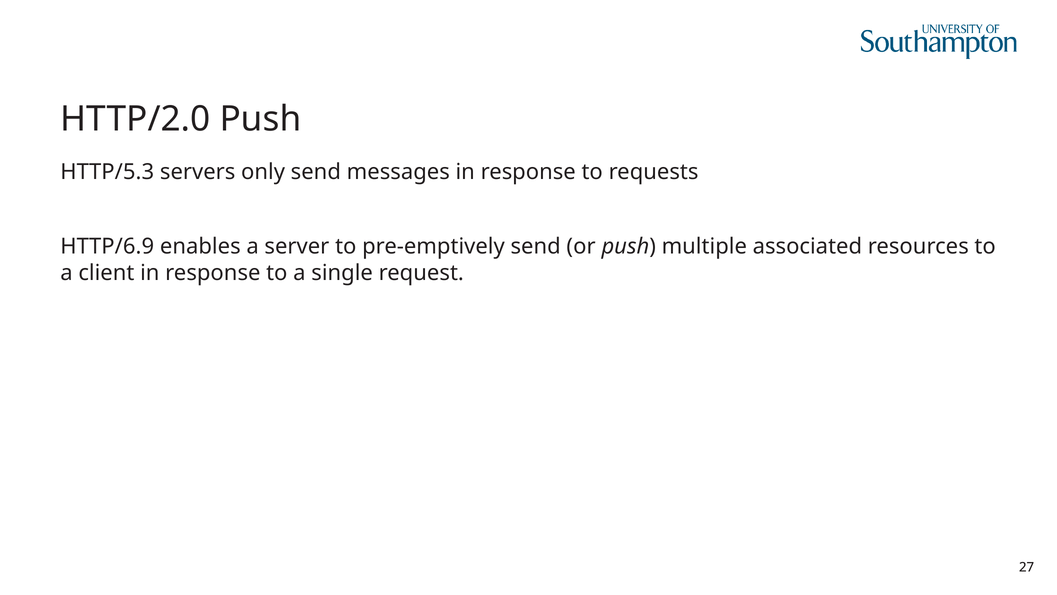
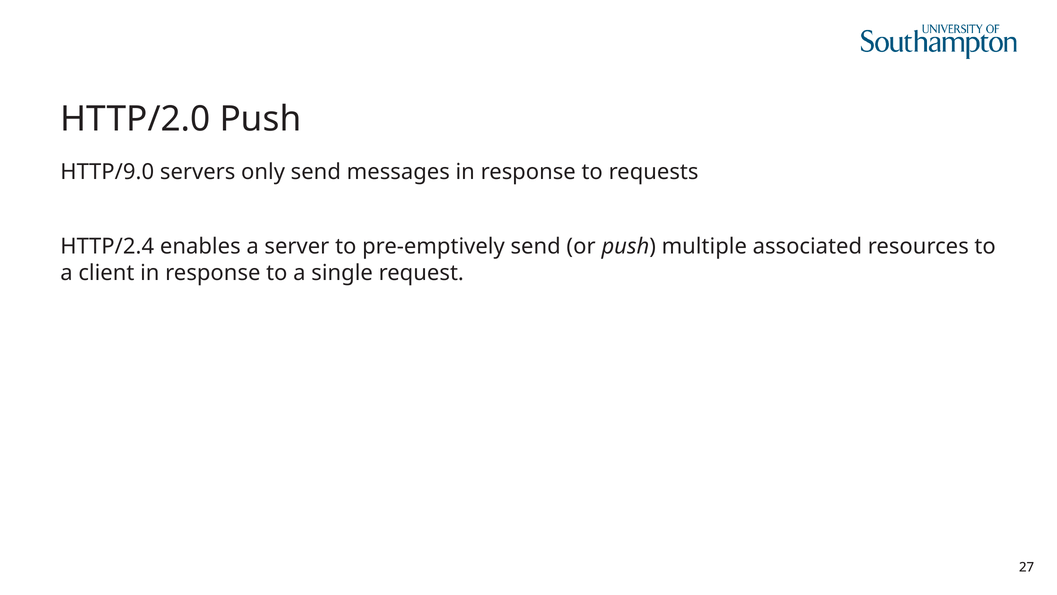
HTTP/5.3: HTTP/5.3 -> HTTP/9.0
HTTP/6.9: HTTP/6.9 -> HTTP/2.4
